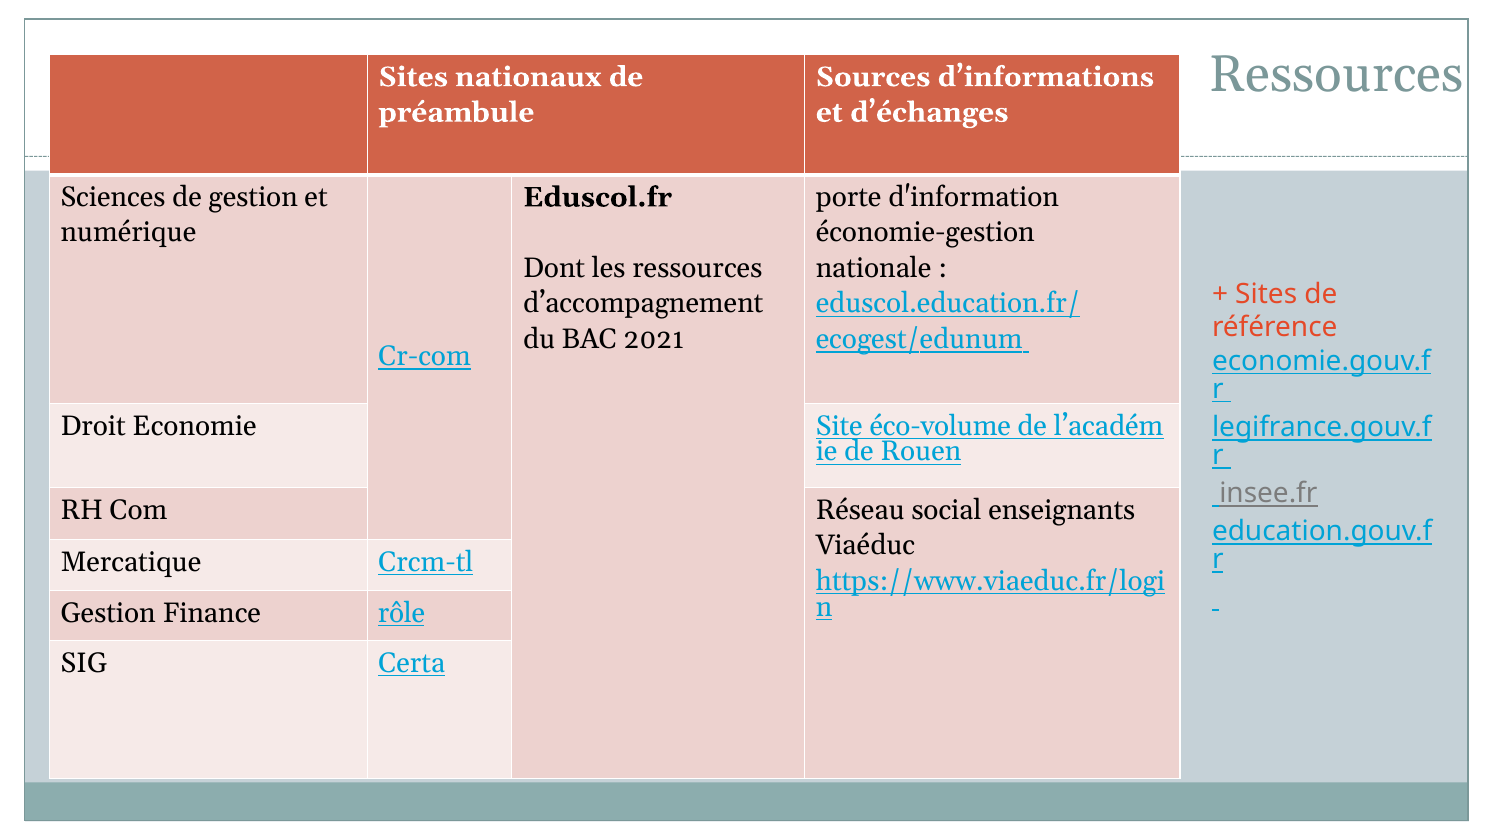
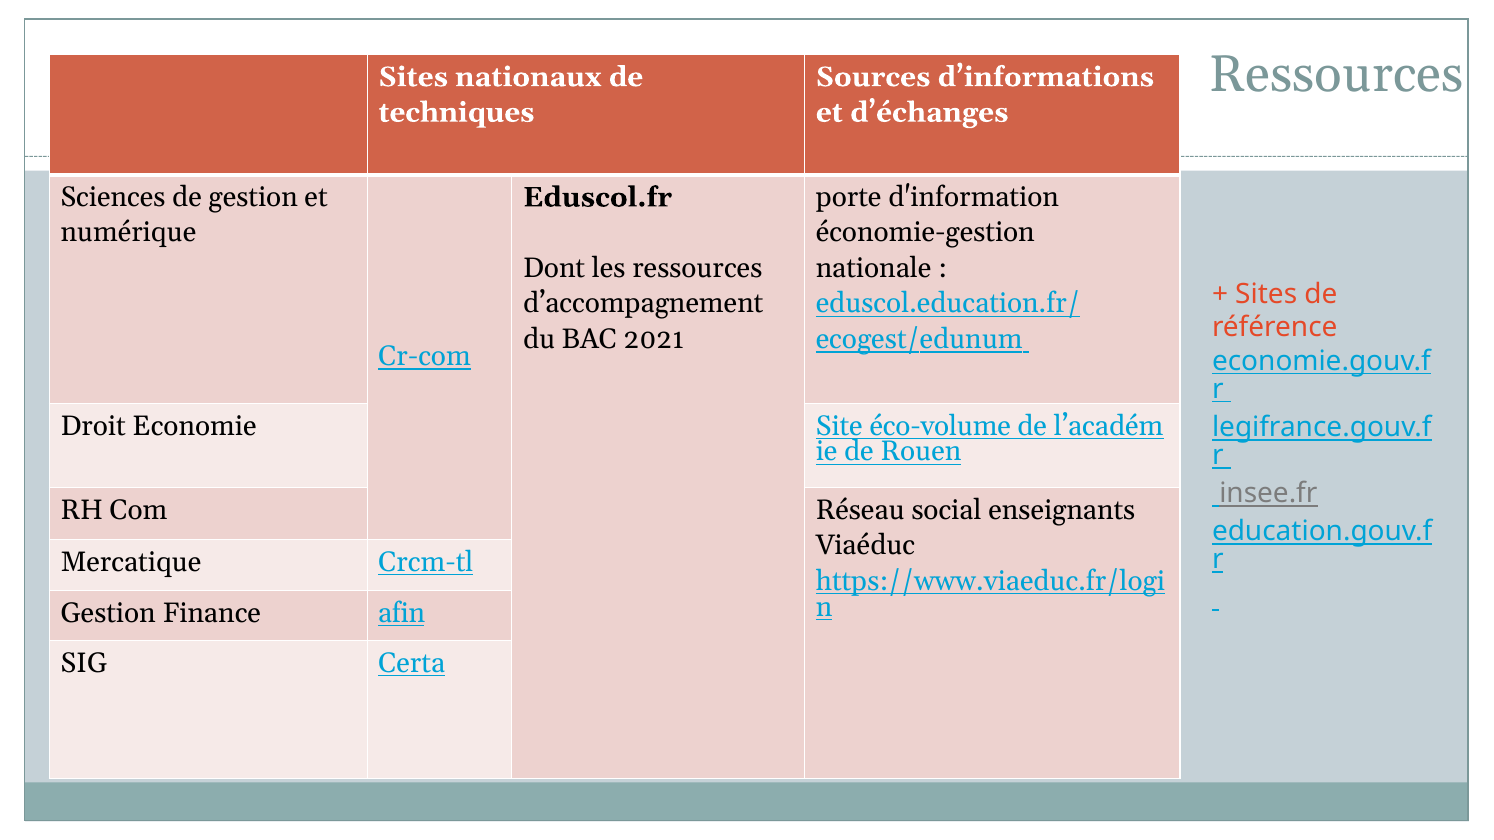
préambule: préambule -> techniques
rôle: rôle -> afin
